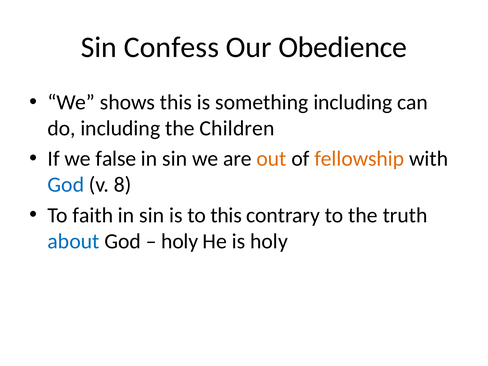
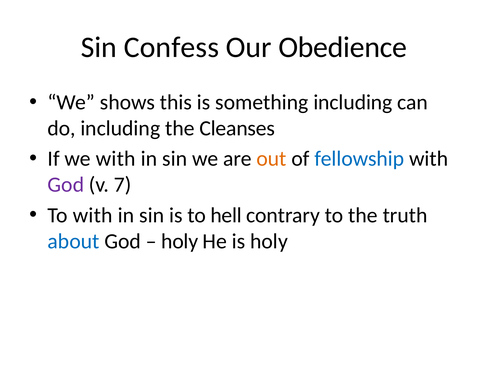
Children: Children -> Cleanses
we false: false -> with
fellowship colour: orange -> blue
God at (66, 185) colour: blue -> purple
8: 8 -> 7
To faith: faith -> with
to this: this -> hell
